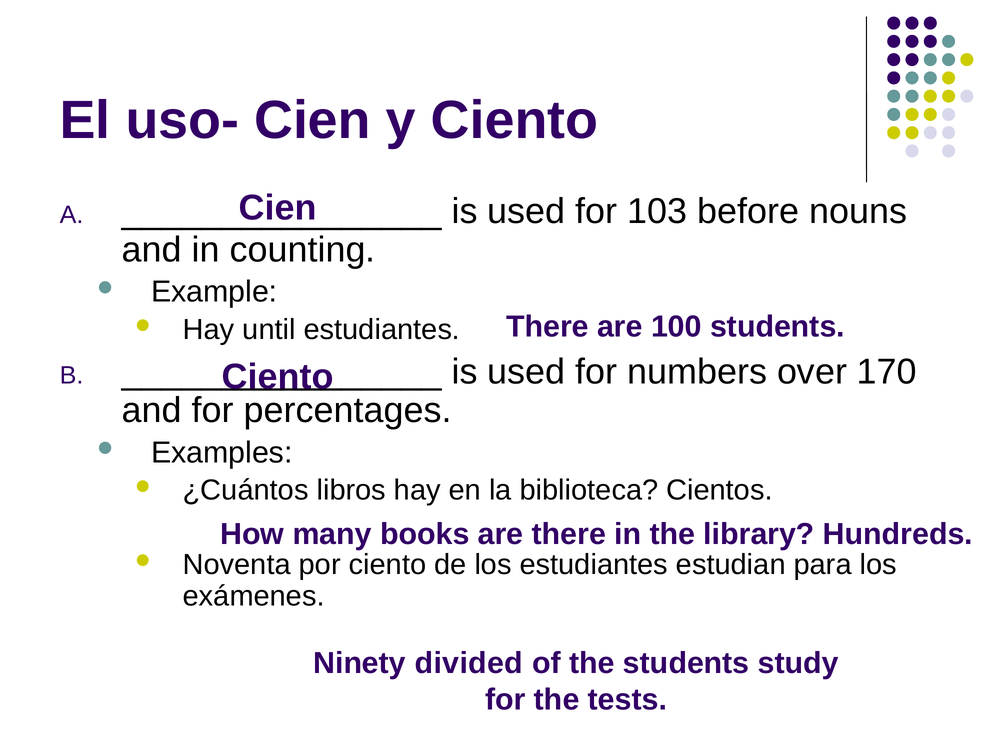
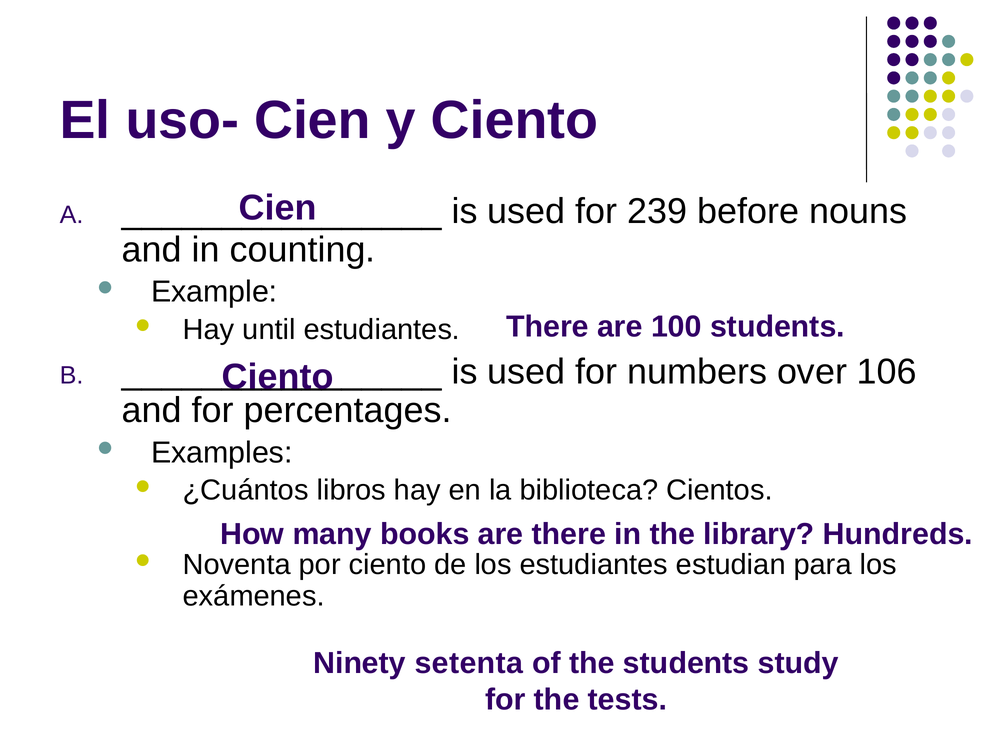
103: 103 -> 239
170: 170 -> 106
divided: divided -> setenta
